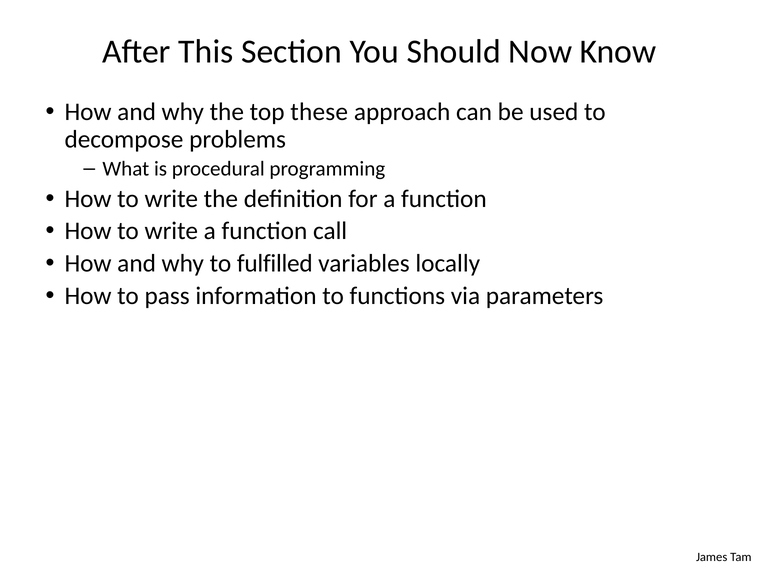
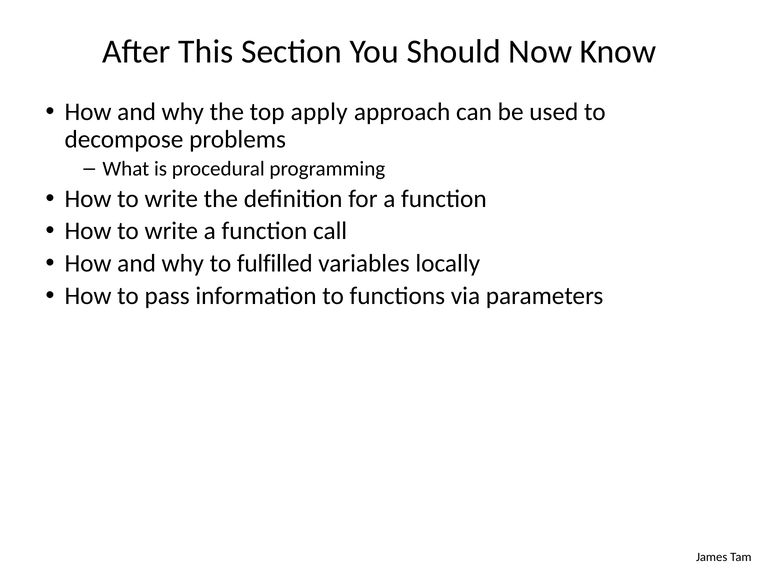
these: these -> apply
